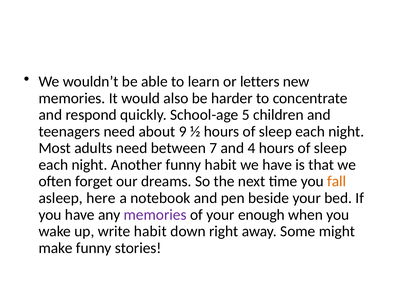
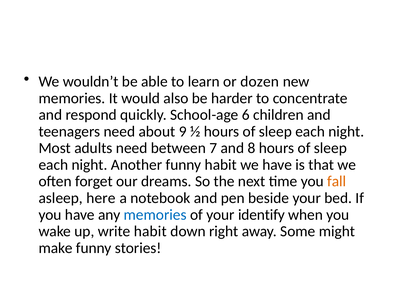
letters: letters -> dozen
5: 5 -> 6
4: 4 -> 8
memories at (155, 215) colour: purple -> blue
enough: enough -> identify
